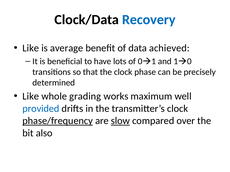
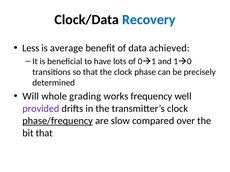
Like at (31, 48): Like -> Less
Like at (31, 97): Like -> Will
maximum: maximum -> frequency
provided colour: blue -> purple
slow underline: present -> none
bit also: also -> that
